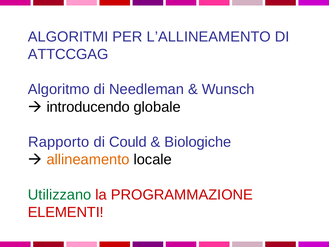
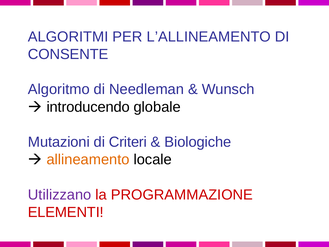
ATTCCGAG: ATTCCGAG -> CONSENTE
Rapporto: Rapporto -> Mutazioni
Could: Could -> Criteri
Utilizzano colour: green -> purple
